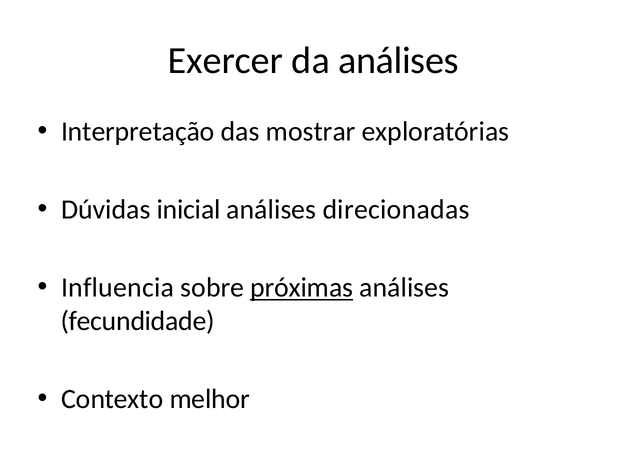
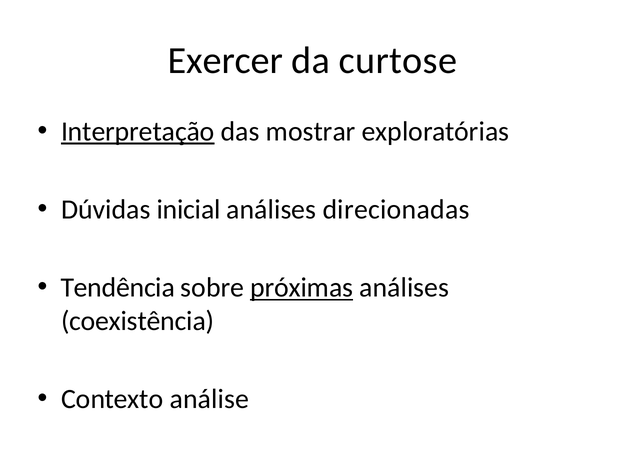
da análises: análises -> curtose
Interpretação underline: none -> present
Influencia: Influencia -> Tendência
fecundidade: fecundidade -> coexistência
melhor: melhor -> análise
